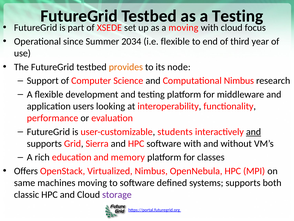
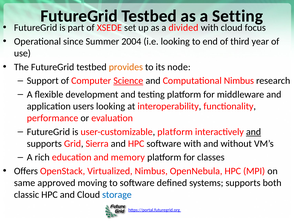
a Testing: Testing -> Setting
a moving: moving -> divided
2034: 2034 -> 2004
i.e flexible: flexible -> looking
Science underline: none -> present
user-customizable students: students -> platform
machines: machines -> approved
storage colour: purple -> blue
